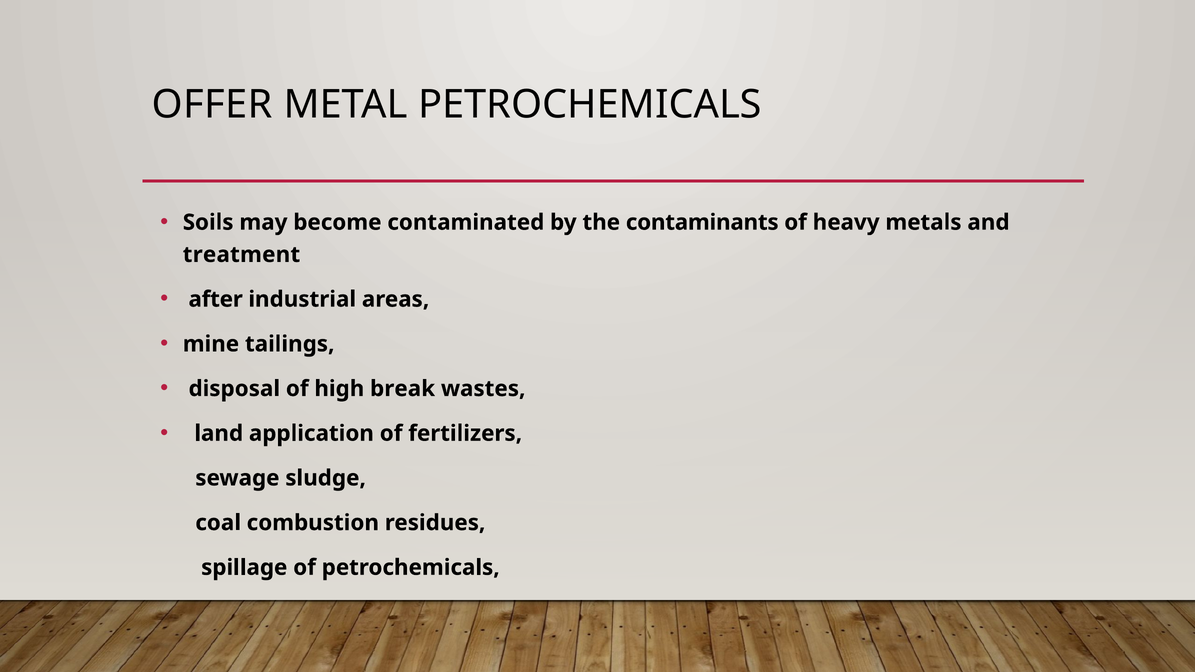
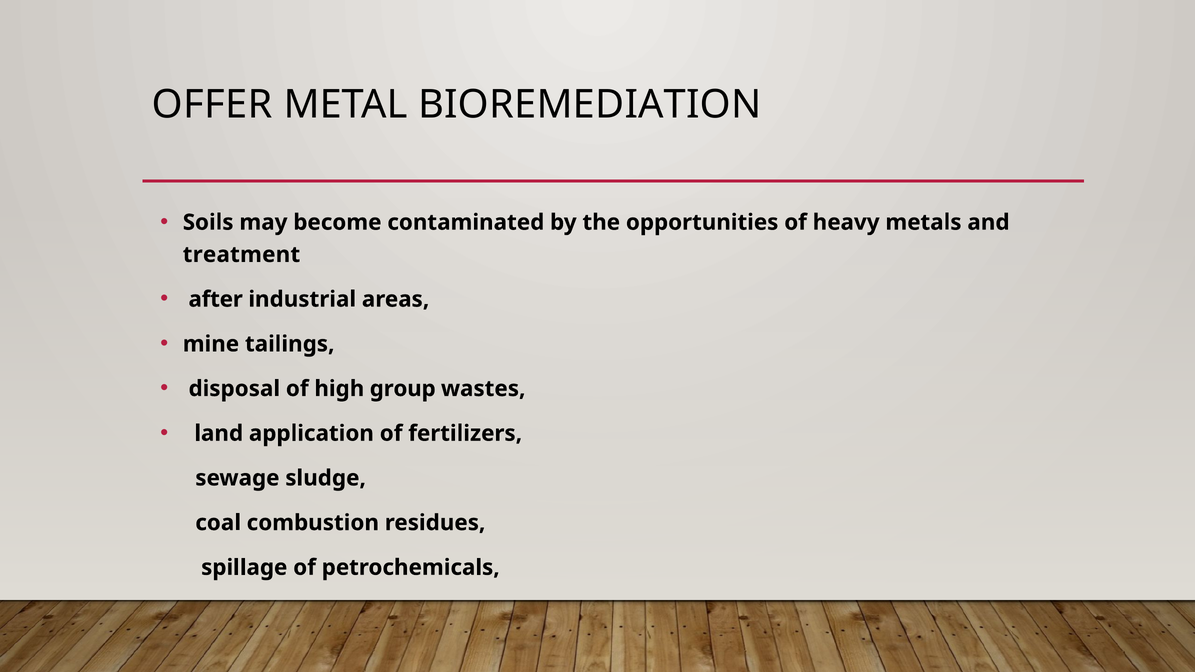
METAL PETROCHEMICALS: PETROCHEMICALS -> BIOREMEDIATION
contaminants: contaminants -> opportunities
break: break -> group
